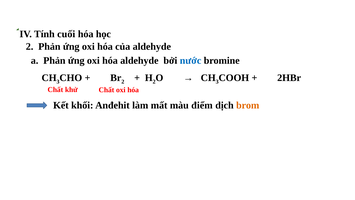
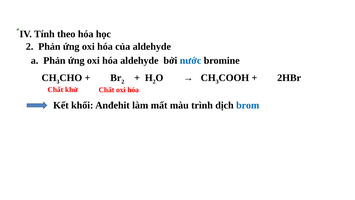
cuối: cuối -> theo
điểm: điểm -> trình
brom colour: orange -> blue
